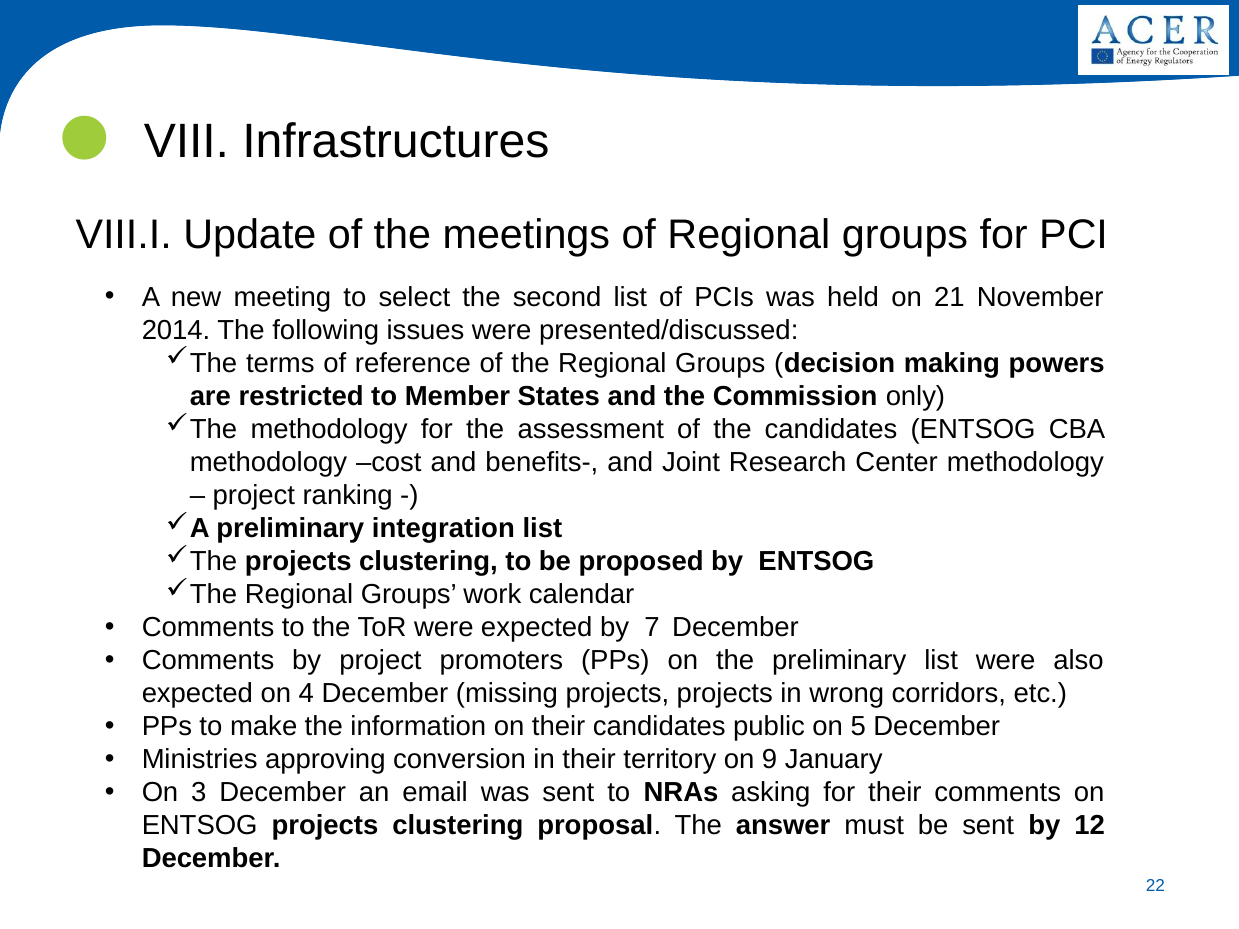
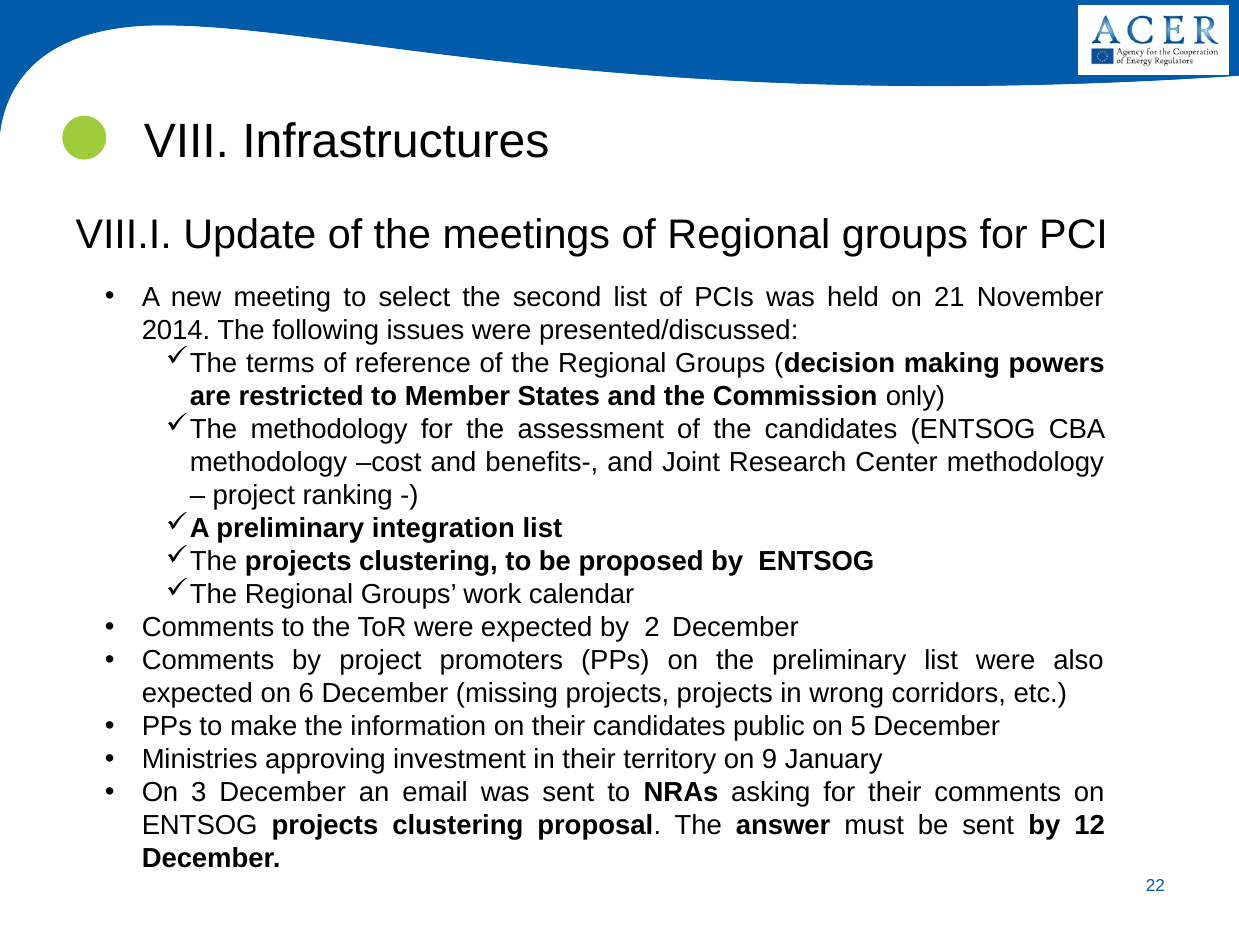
7: 7 -> 2
4: 4 -> 6
conversion: conversion -> investment
